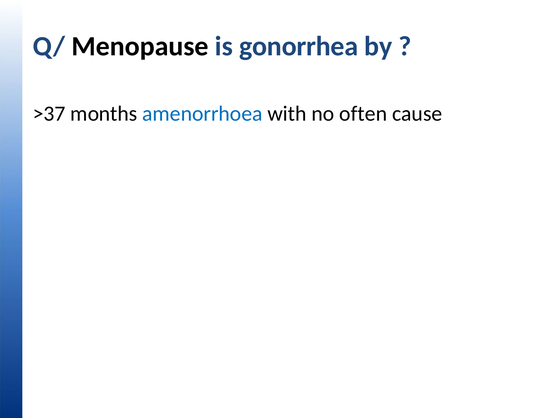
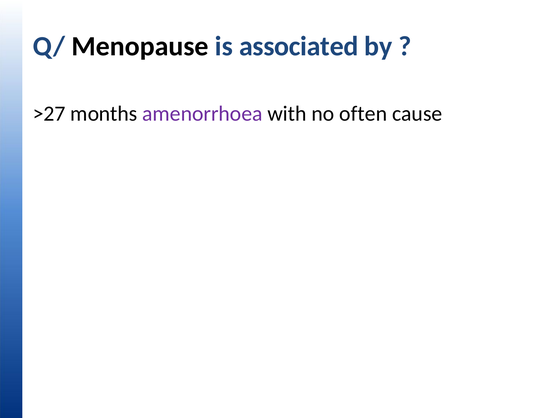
gonorrhea: gonorrhea -> associated
>37: >37 -> >27
amenorrhoea colour: blue -> purple
